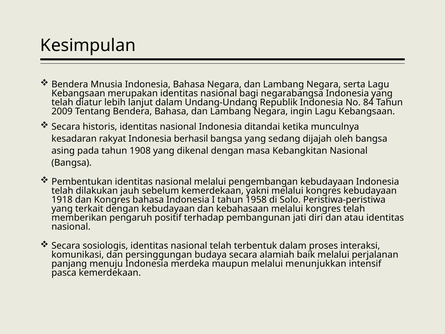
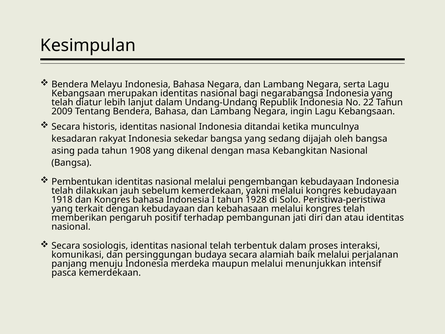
Mnusia: Mnusia -> Melayu
84: 84 -> 22
berhasil: berhasil -> sekedar
1958: 1958 -> 1928
